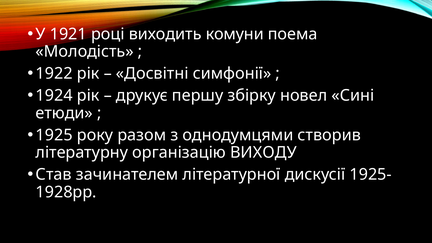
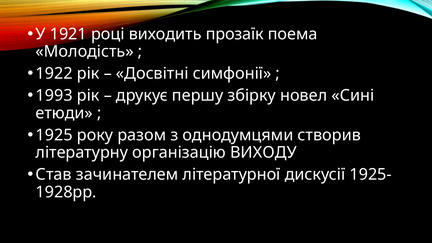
комуни: комуни -> прозаїк
1924: 1924 -> 1993
